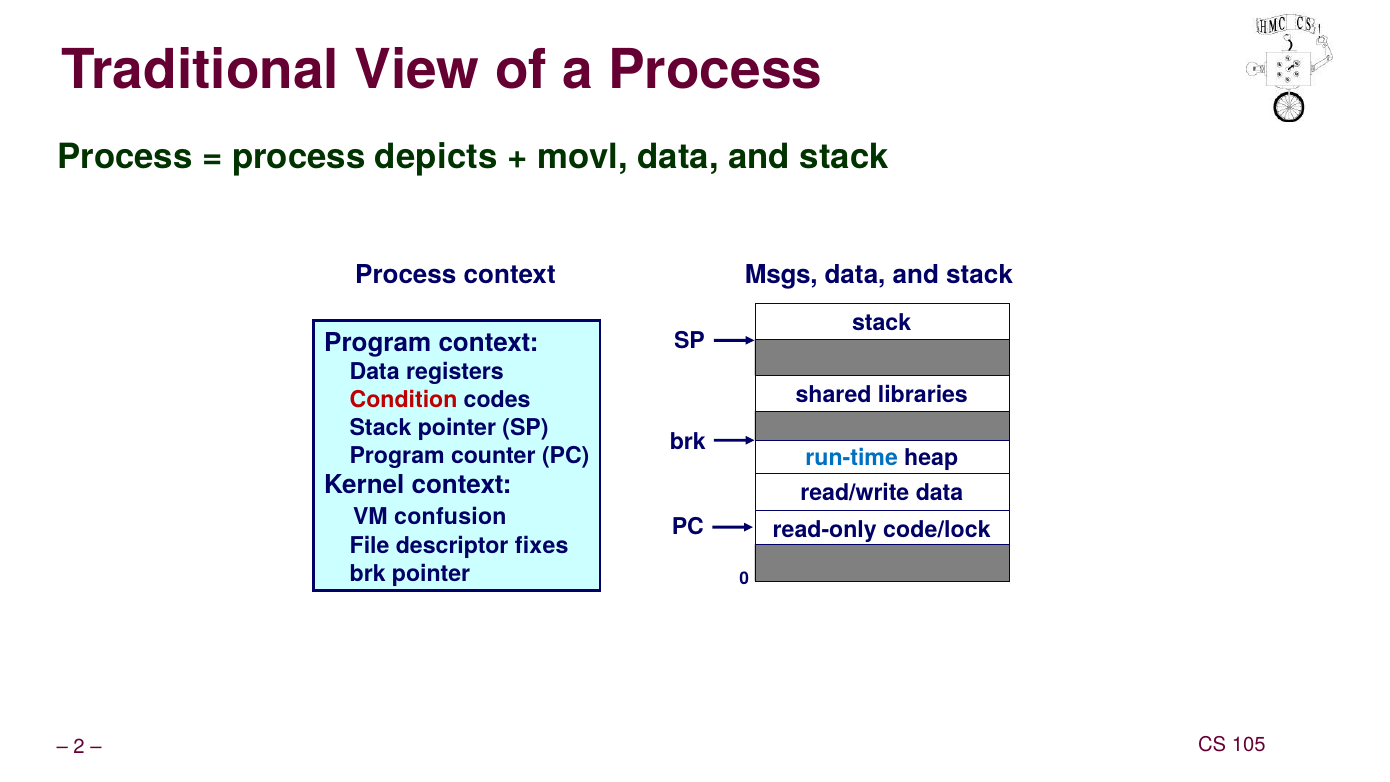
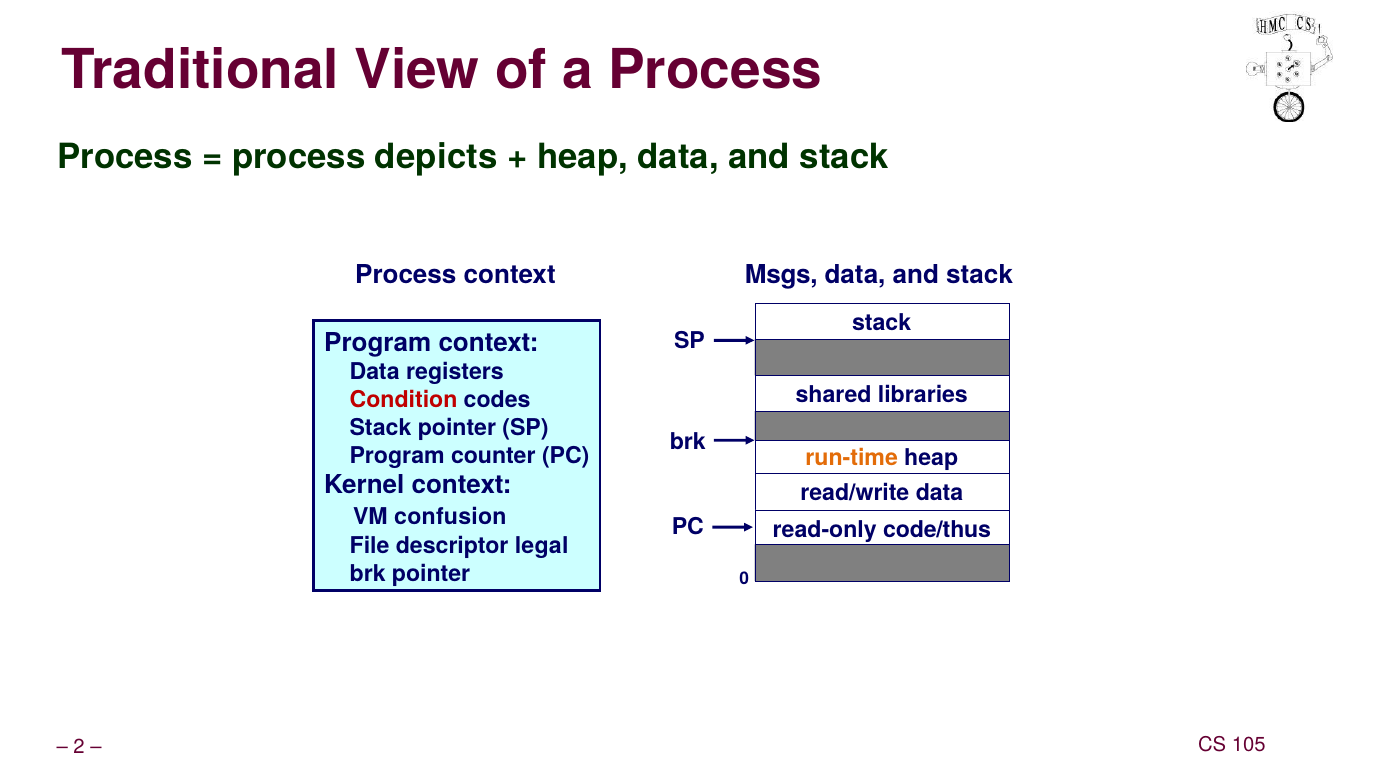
movl at (583, 157): movl -> heap
run-time colour: blue -> orange
code/lock: code/lock -> code/thus
fixes: fixes -> legal
